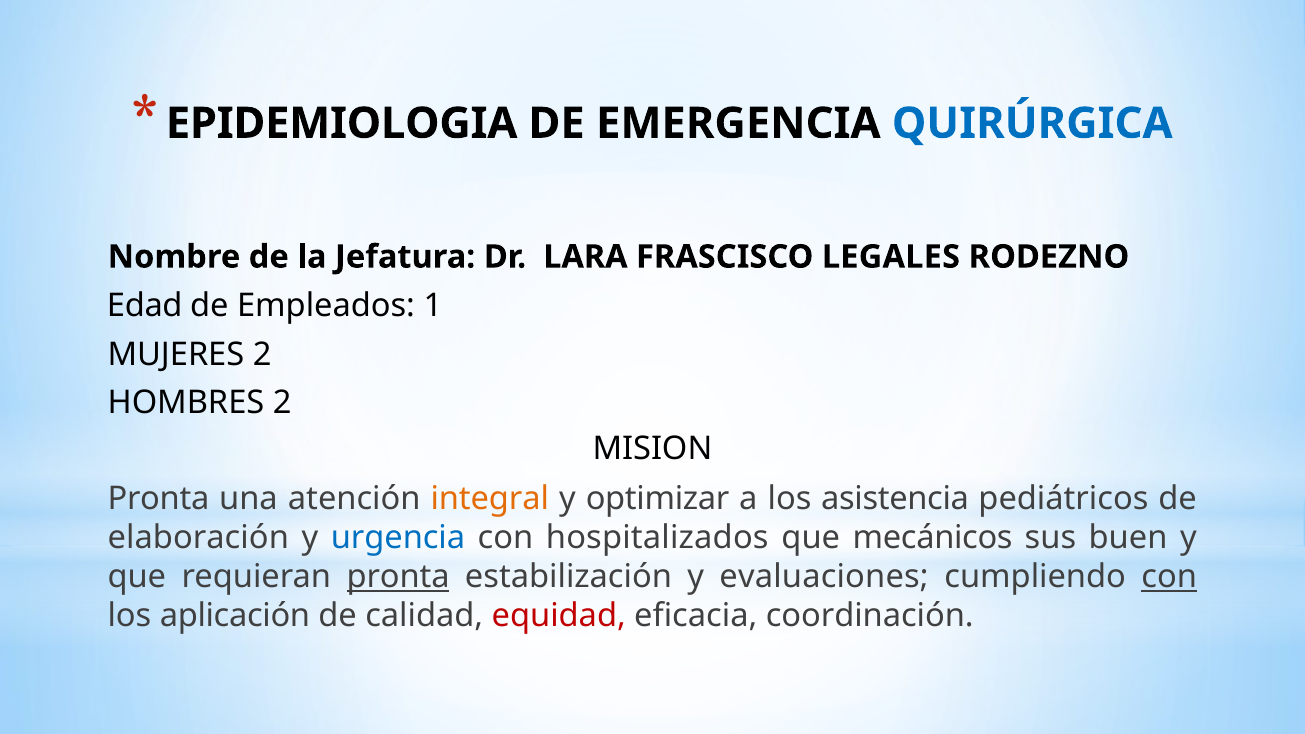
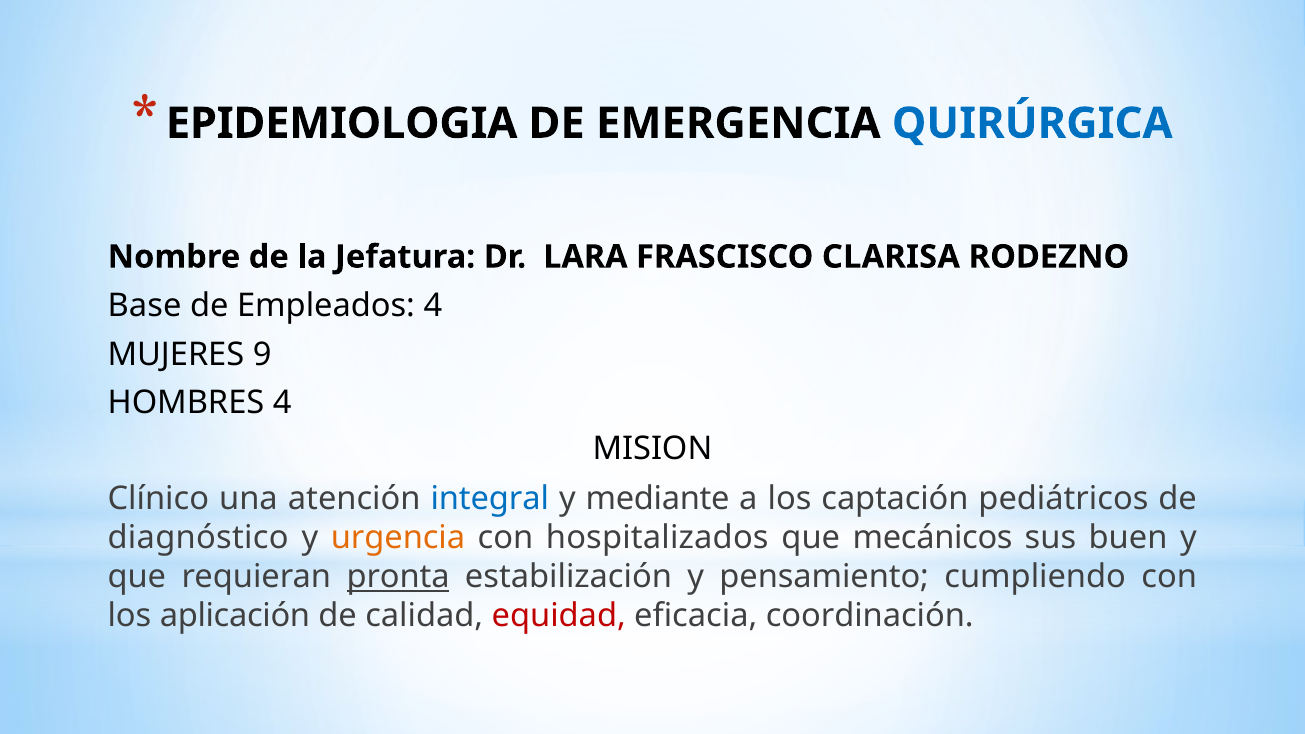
LEGALES: LEGALES -> CLARISA
Edad: Edad -> Base
Empleados 1: 1 -> 4
MUJERES 2: 2 -> 9
HOMBRES 2: 2 -> 4
Pronta at (158, 499): Pronta -> Clínico
integral colour: orange -> blue
optimizar: optimizar -> mediante
asistencia: asistencia -> captación
elaboración: elaboración -> diagnóstico
urgencia colour: blue -> orange
evaluaciones: evaluaciones -> pensamiento
con at (1169, 577) underline: present -> none
